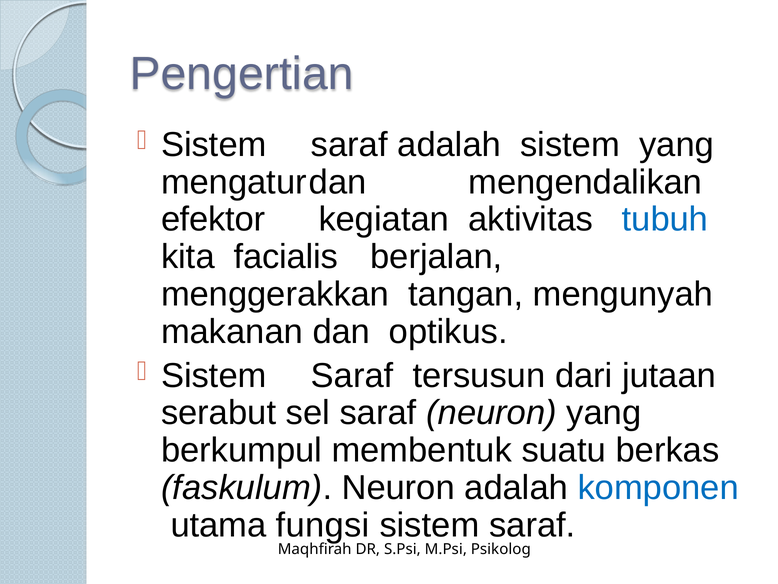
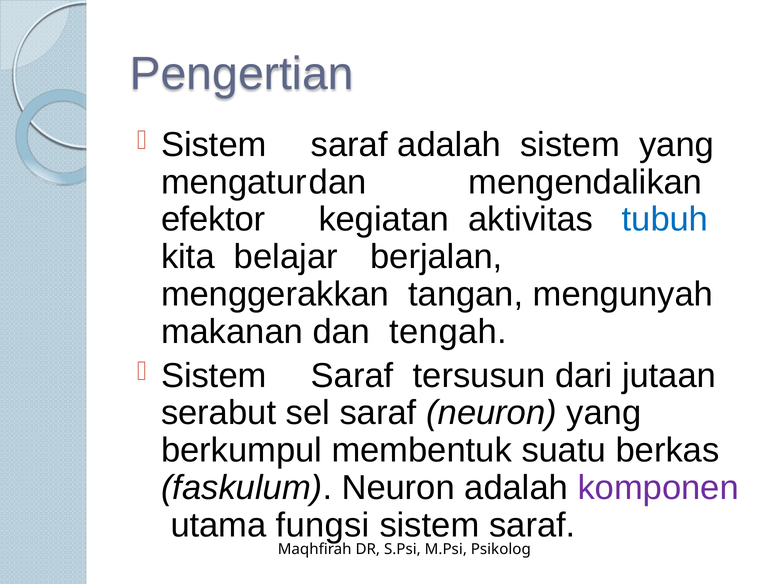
facialis: facialis -> belajar
optikus: optikus -> tengah
komponen colour: blue -> purple
